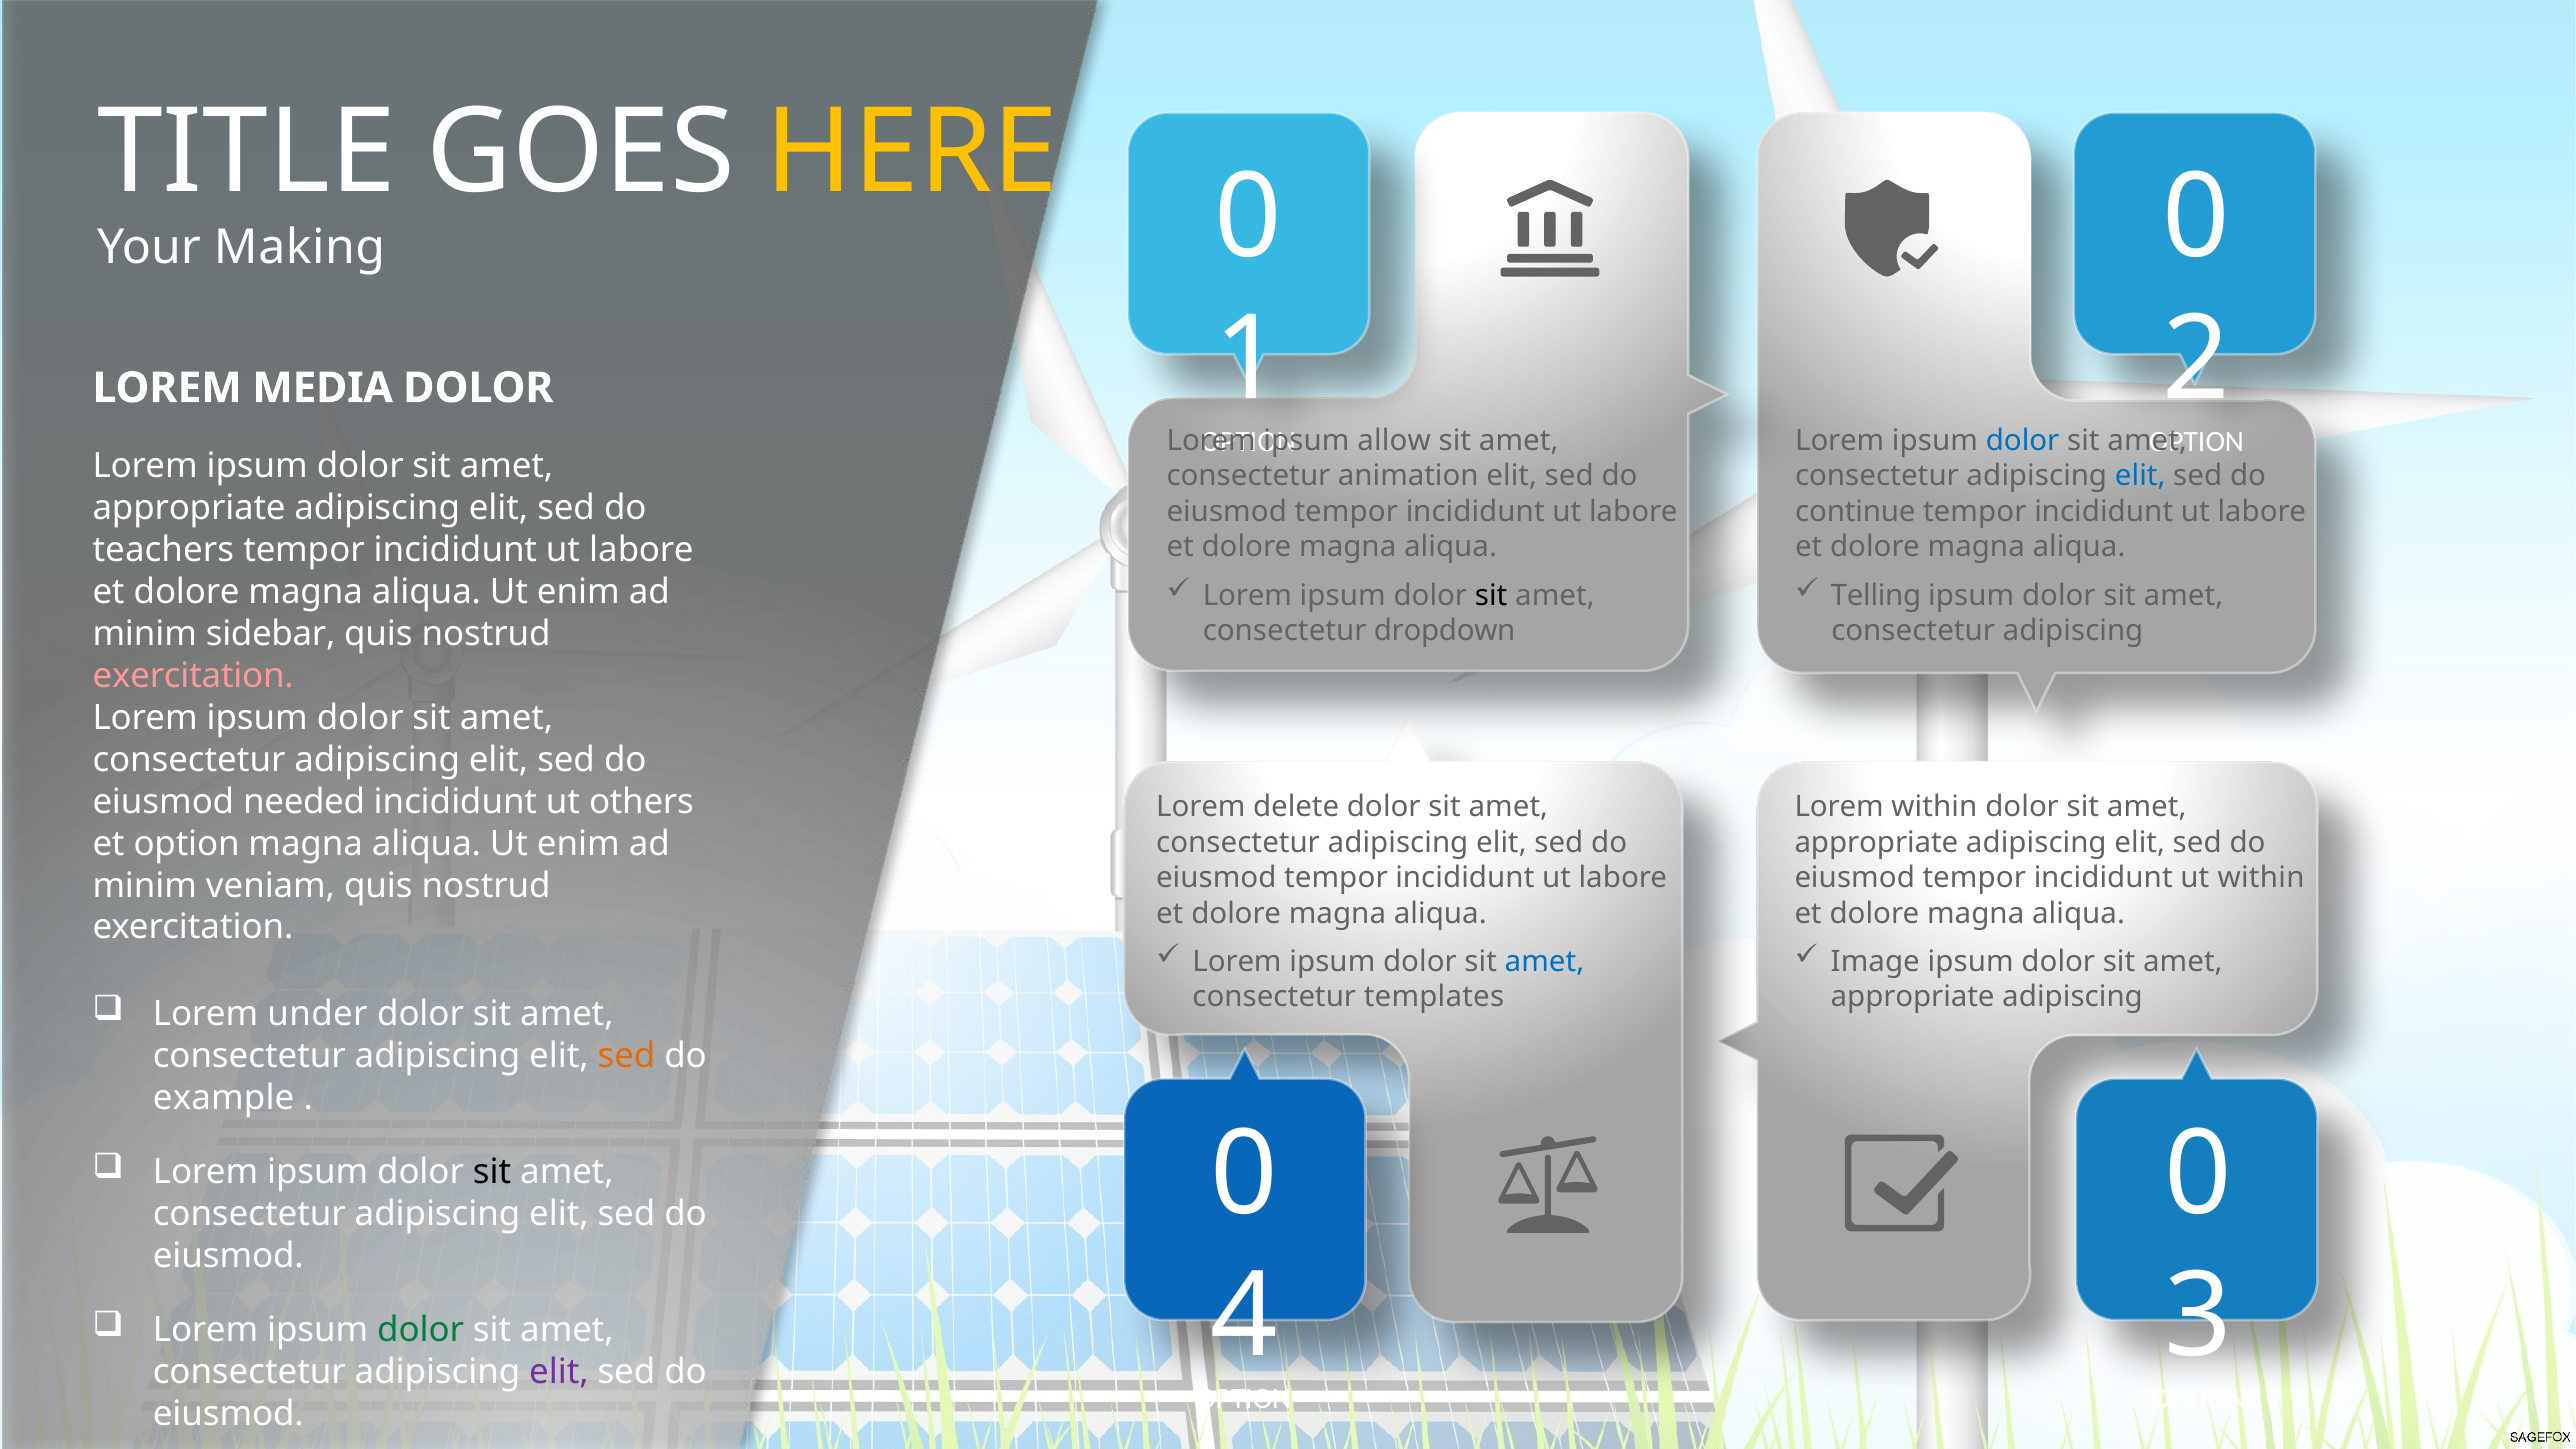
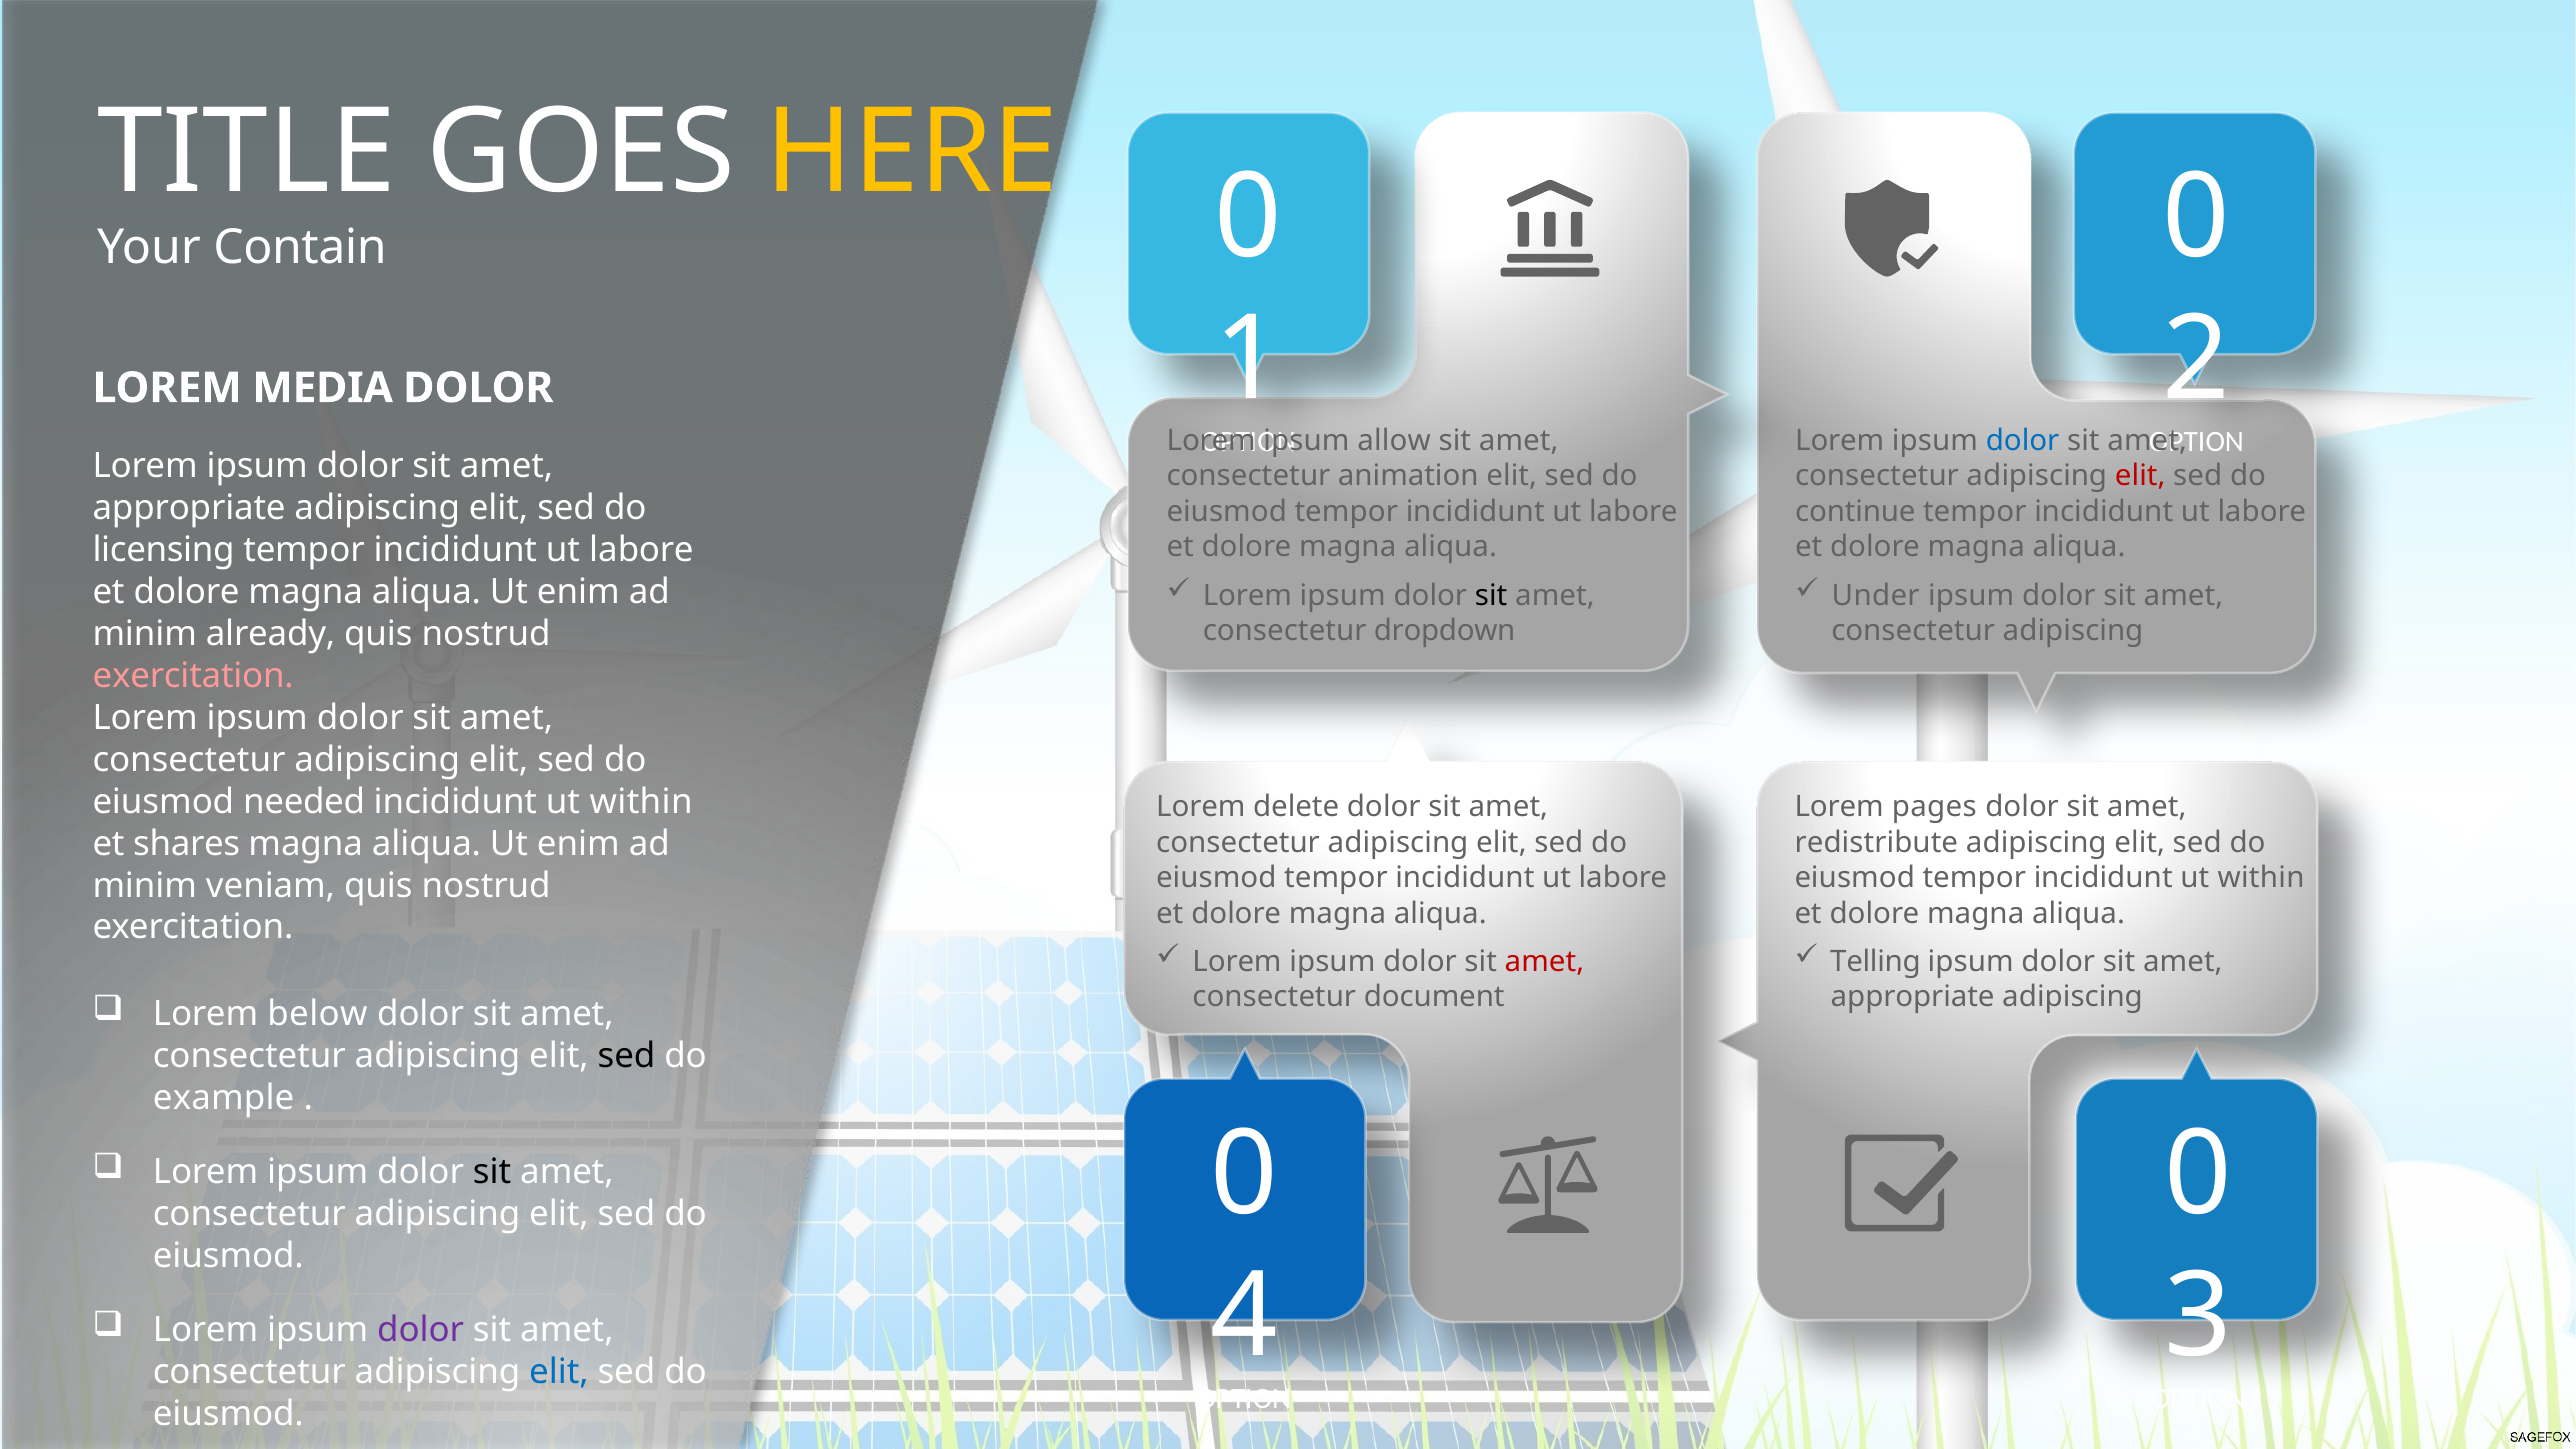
Making: Making -> Contain
elit at (2140, 476) colour: blue -> red
teachers: teachers -> licensing
Telling: Telling -> Under
sidebar: sidebar -> already
others at (641, 802): others -> within
Lorem within: within -> pages
et option: option -> shares
appropriate at (1876, 842): appropriate -> redistribute
amet at (1544, 962) colour: blue -> red
Image: Image -> Telling
templates: templates -> document
under: under -> below
sed at (627, 1056) colour: orange -> black
dolor at (421, 1330) colour: green -> purple
elit at (559, 1372) colour: purple -> blue
